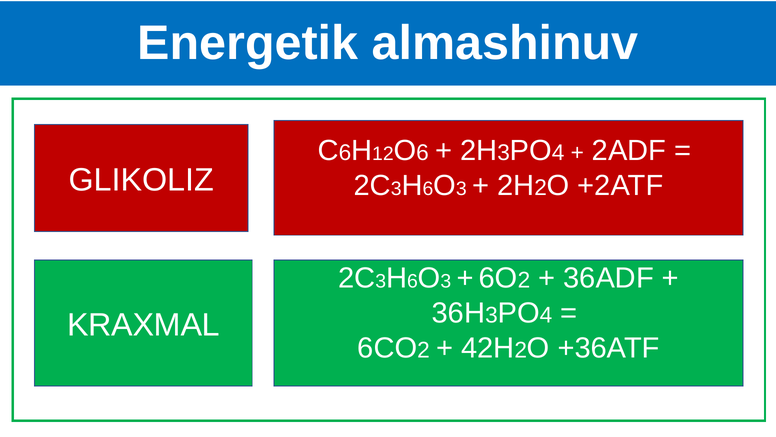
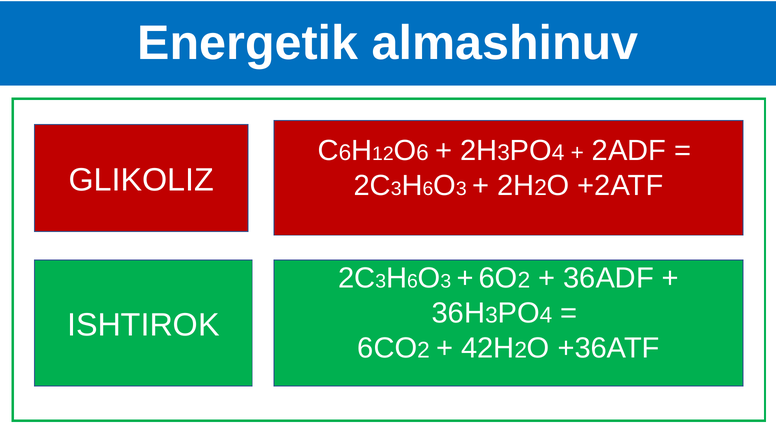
KRAXMAL: KRAXMAL -> ISHTIROK
